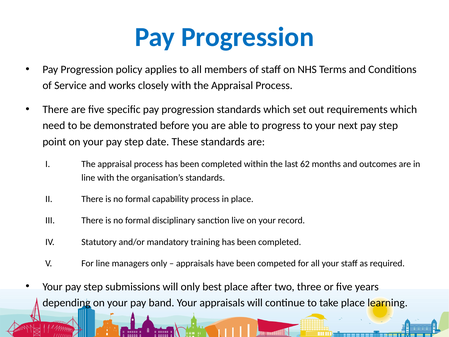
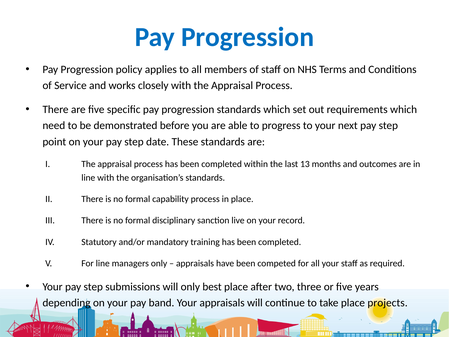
62: 62 -> 13
learning: learning -> projects
